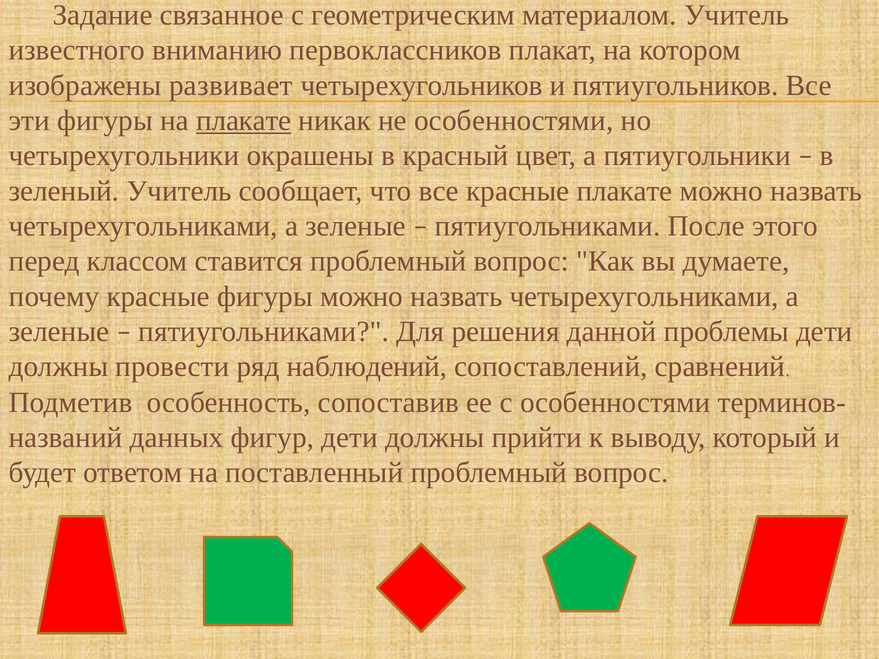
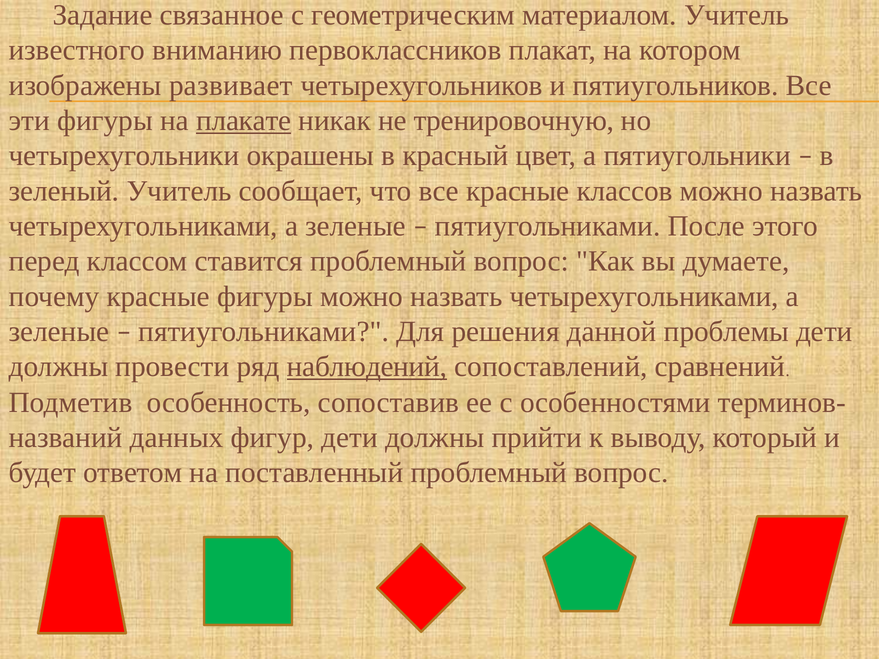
не особенностями: особенностями -> тренировочную
красные плакате: плакате -> классов
наблюдений underline: none -> present
